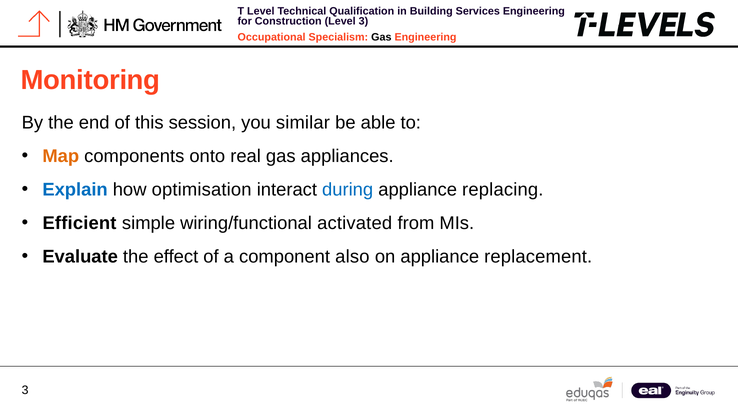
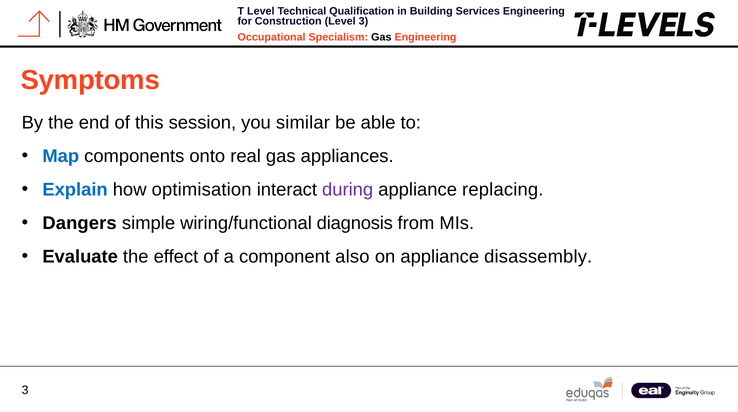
Monitoring: Monitoring -> Symptoms
Map colour: orange -> blue
during colour: blue -> purple
Efficient: Efficient -> Dangers
activated: activated -> diagnosis
replacement: replacement -> disassembly
